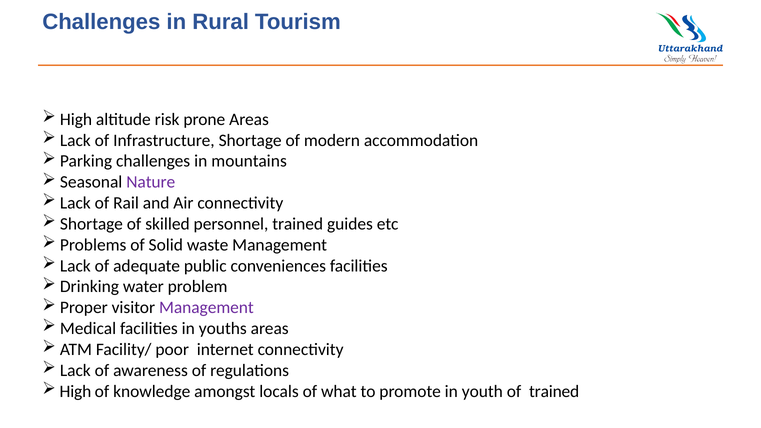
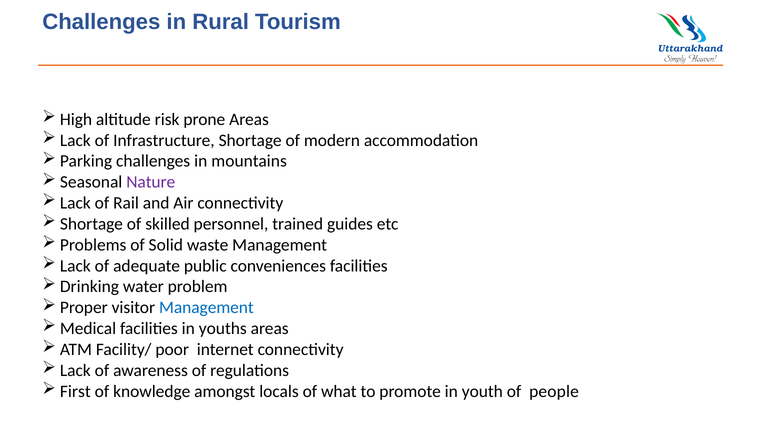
Management at (206, 308) colour: purple -> blue
High at (75, 391): High -> First
of trained: trained -> people
